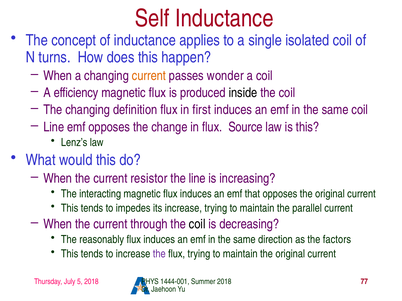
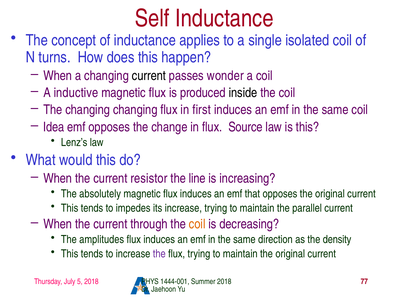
current at (149, 76) colour: orange -> black
efficiency: efficiency -> inductive
changing definition: definition -> changing
Line at (54, 127): Line -> Idea
interacting: interacting -> absolutely
coil at (197, 224) colour: black -> orange
reasonably: reasonably -> amplitudes
factors: factors -> density
